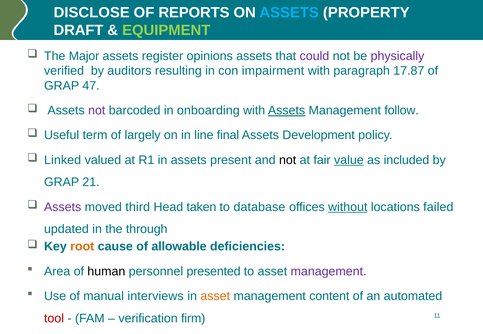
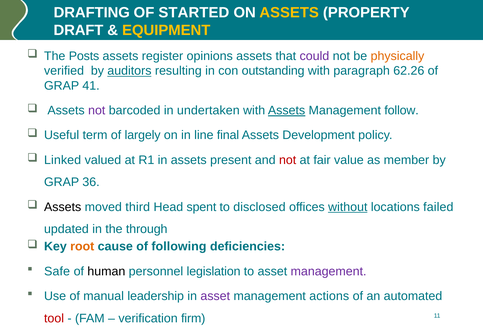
DISCLOSE: DISCLOSE -> DRAFTING
REPORTS: REPORTS -> STARTED
ASSETS at (289, 13) colour: light blue -> yellow
EQUIPMENT colour: light green -> yellow
Major: Major -> Posts
physically colour: purple -> orange
auditors underline: none -> present
impairment: impairment -> outstanding
17.87: 17.87 -> 62.26
47: 47 -> 41
onboarding: onboarding -> undertaken
not at (288, 160) colour: black -> red
value underline: present -> none
included: included -> member
21: 21 -> 36
Assets at (63, 207) colour: purple -> black
taken: taken -> spent
database: database -> disclosed
allowable: allowable -> following
Area: Area -> Safe
presented: presented -> legislation
interviews: interviews -> leadership
asset at (215, 296) colour: orange -> purple
content: content -> actions
